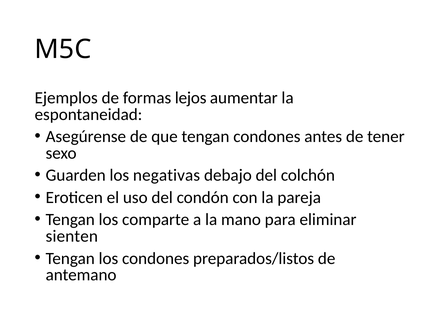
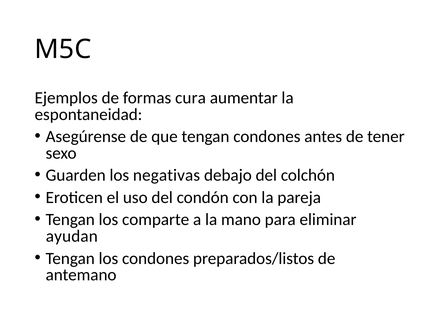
lejos: lejos -> cura
sienten: sienten -> ayudan
